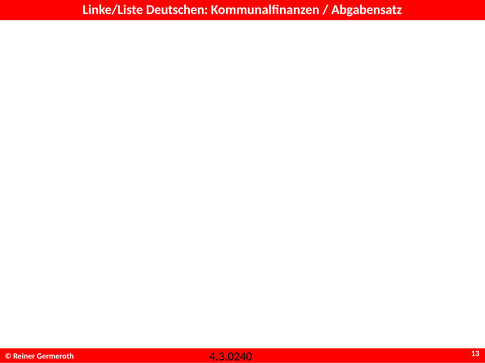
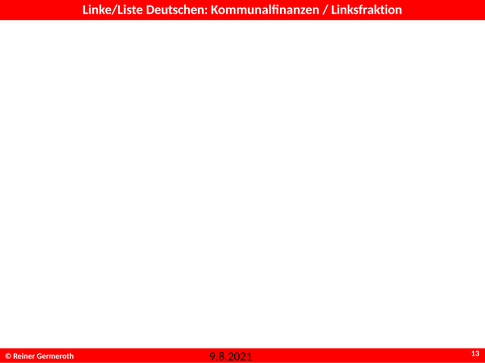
Abgabensatz: Abgabensatz -> Linksfraktion
4.3.0240: 4.3.0240 -> 9.8.2021
